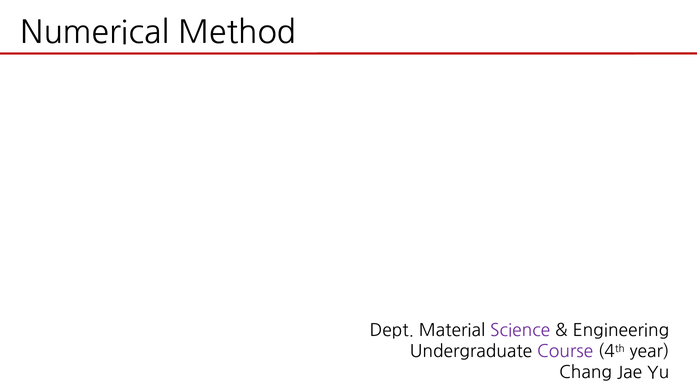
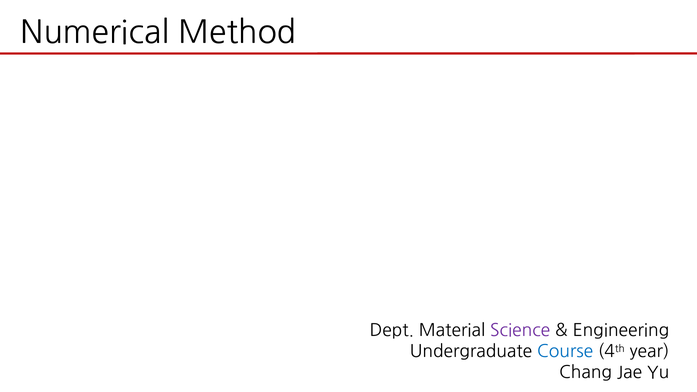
Course colour: purple -> blue
